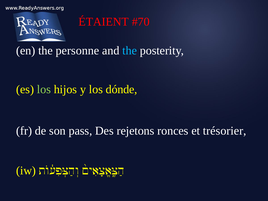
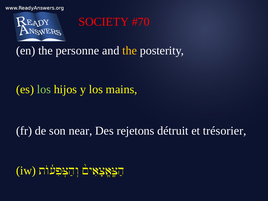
ÉTAIENT: ÉTAIENT -> SOCIETY
the at (130, 51) colour: light blue -> yellow
dónde: dónde -> mains
pass: pass -> near
ronces: ronces -> détruit
